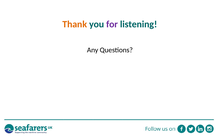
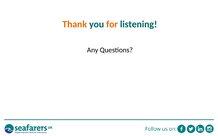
for colour: purple -> orange
